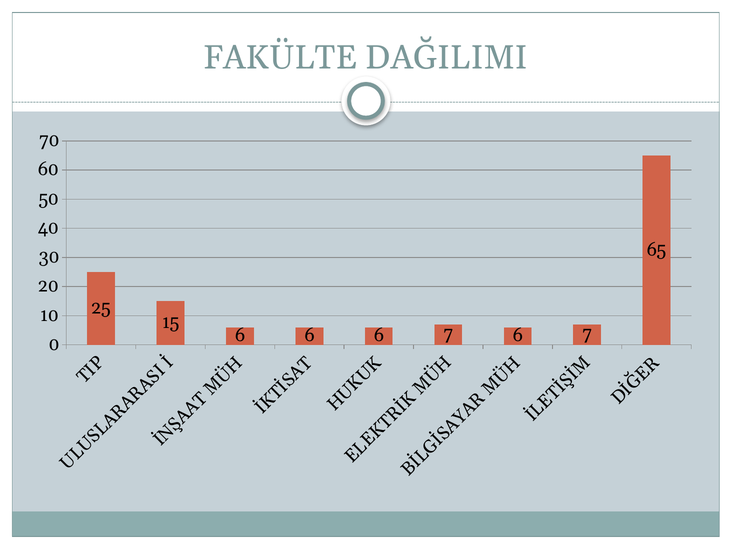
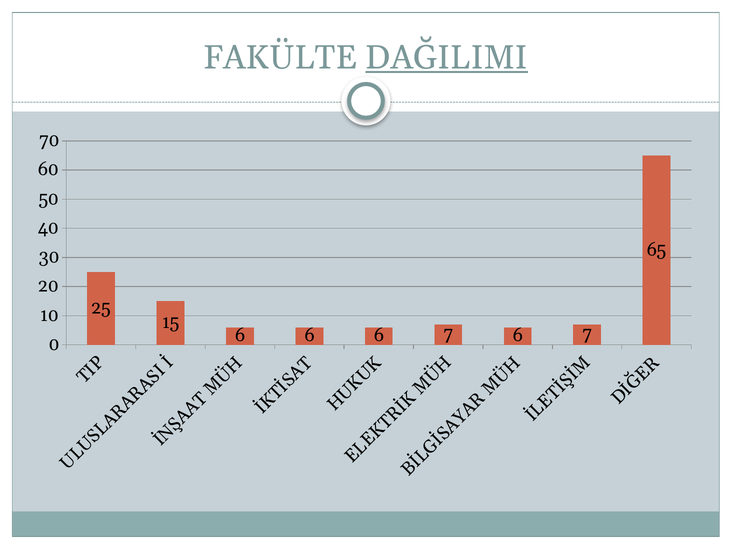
DAĞILIMI underline: none -> present
